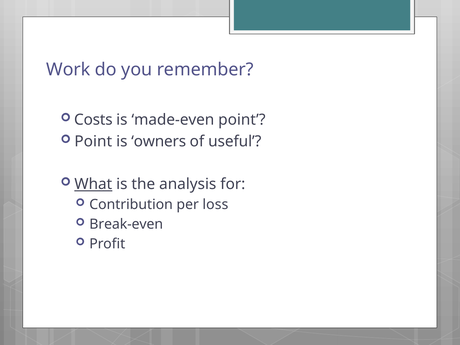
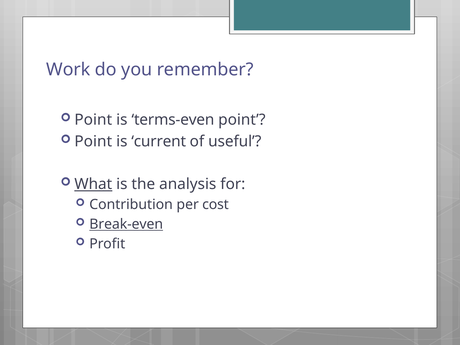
Costs at (93, 120): Costs -> Point
made-even: made-even -> terms-even
owners: owners -> current
loss: loss -> cost
Break-even underline: none -> present
